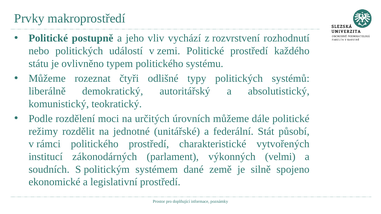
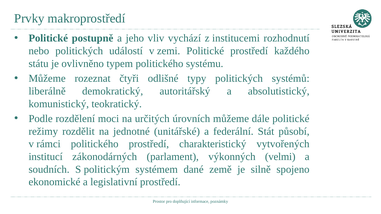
rozvrstvení: rozvrstvení -> institucemi
charakteristické: charakteristické -> charakteristický
